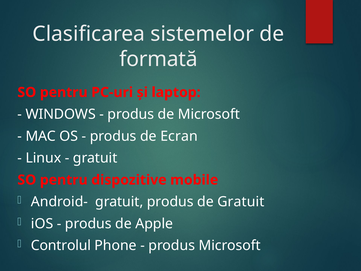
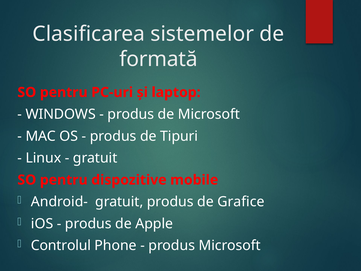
Ecran: Ecran -> Tipuri
de Gratuit: Gratuit -> Grafice
